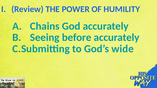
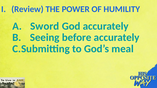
Chains: Chains -> Sword
wide: wide -> meal
